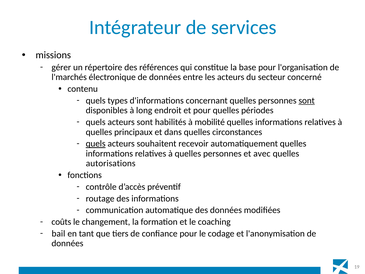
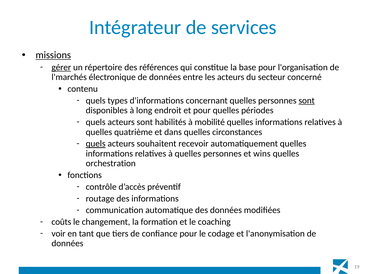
missions underline: none -> present
gérer underline: none -> present
principaux: principaux -> quatrième
avec: avec -> wins
autorisations: autorisations -> orchestration
bail: bail -> voir
